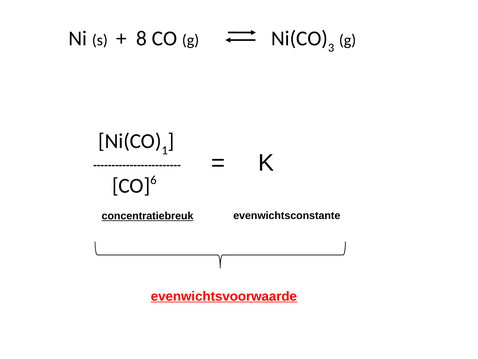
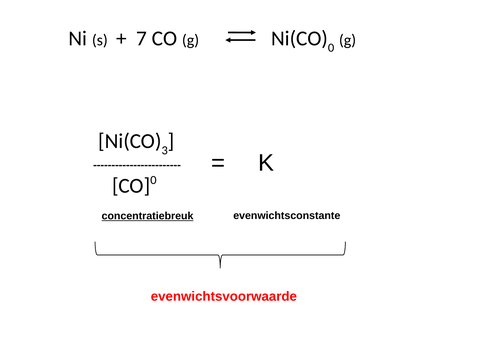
8: 8 -> 7
3 at (331, 48): 3 -> 0
1: 1 -> 3
CO 6: 6 -> 0
evenwichtsvoorwaarde underline: present -> none
